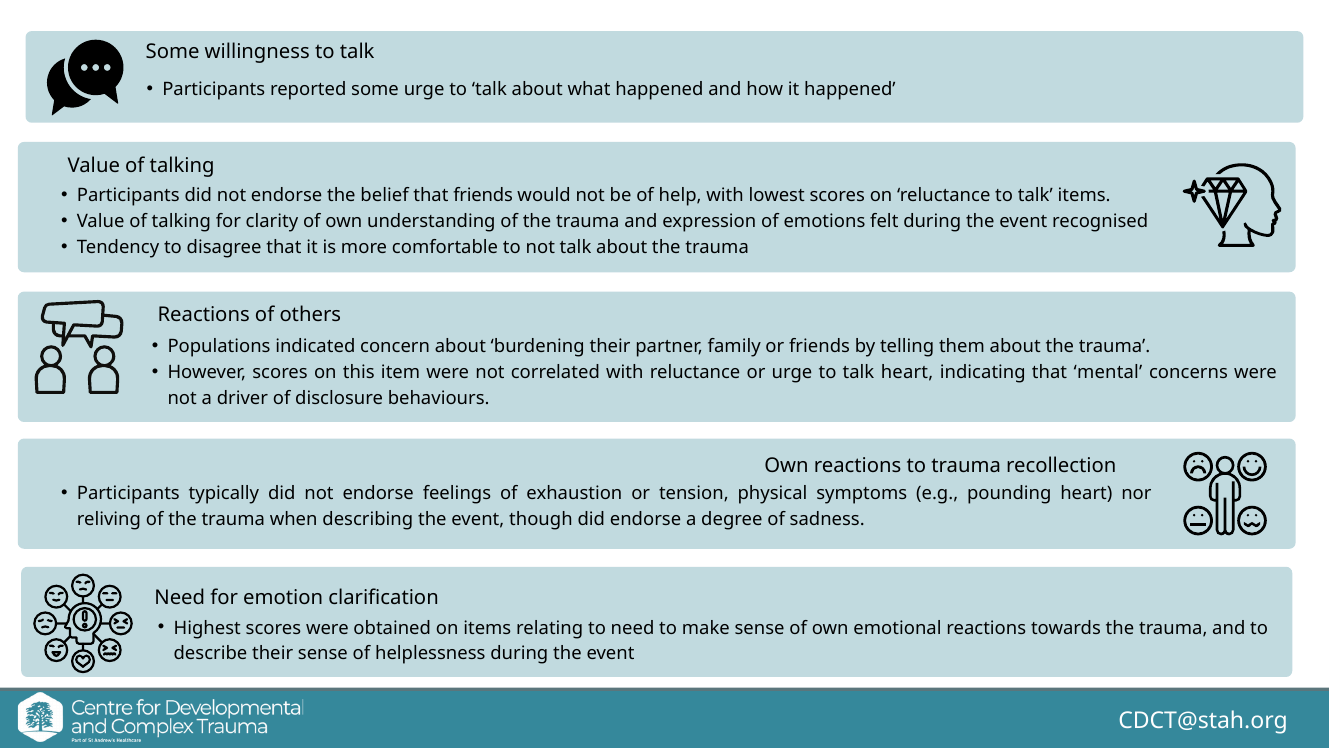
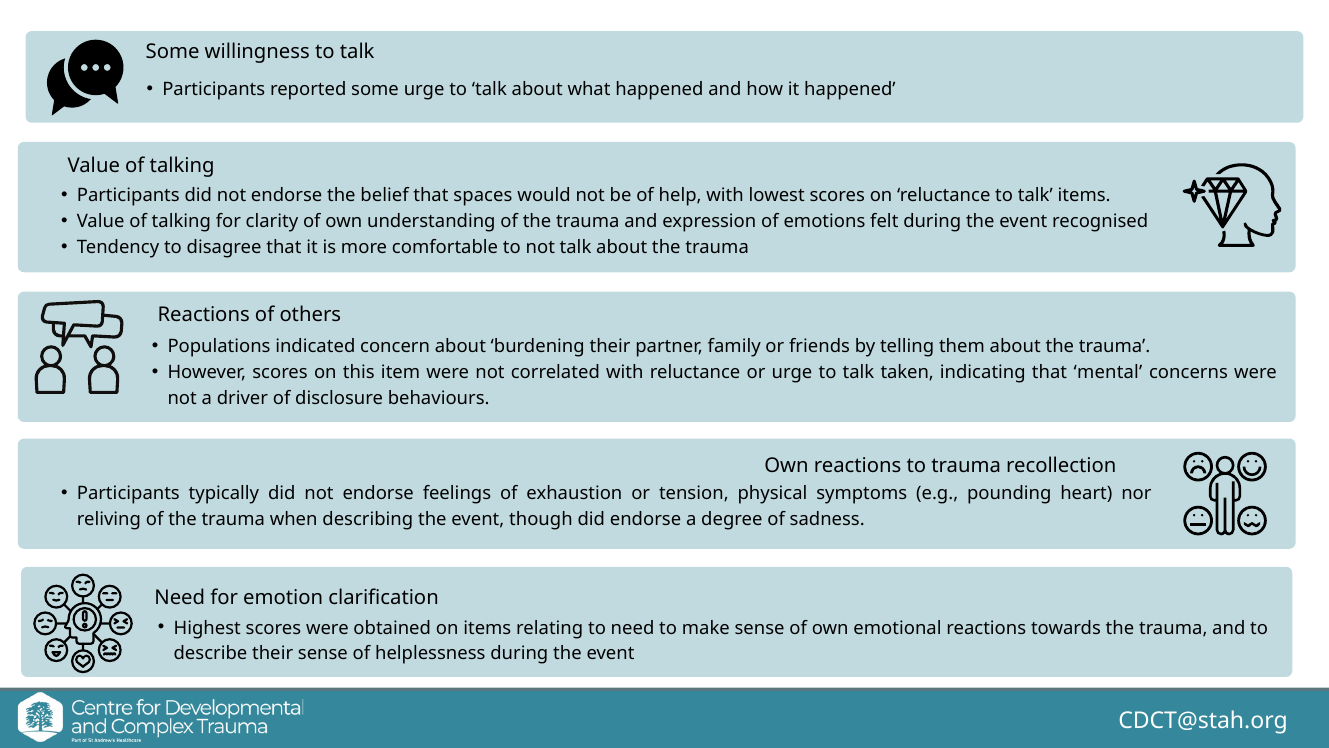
that friends: friends -> spaces
talk heart: heart -> taken
